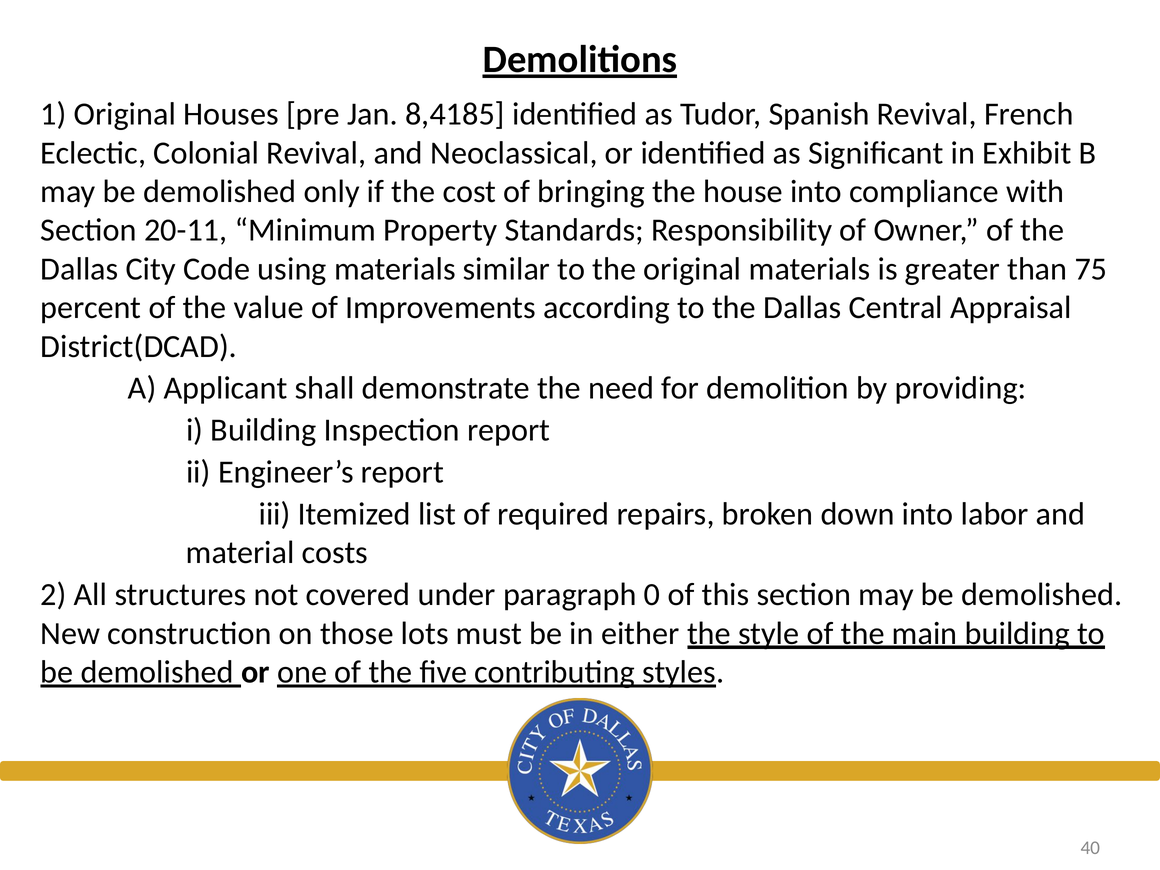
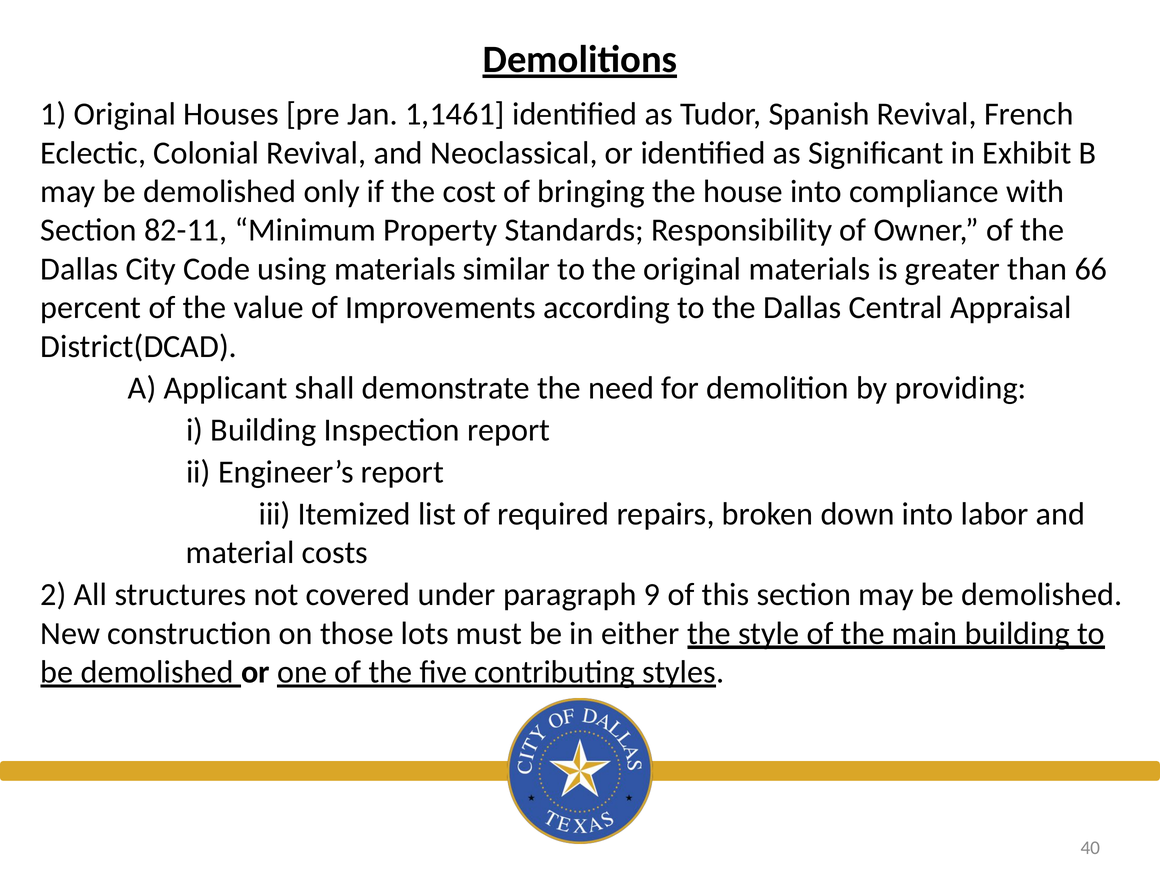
8,4185: 8,4185 -> 1,1461
20-11: 20-11 -> 82-11
75: 75 -> 66
0: 0 -> 9
